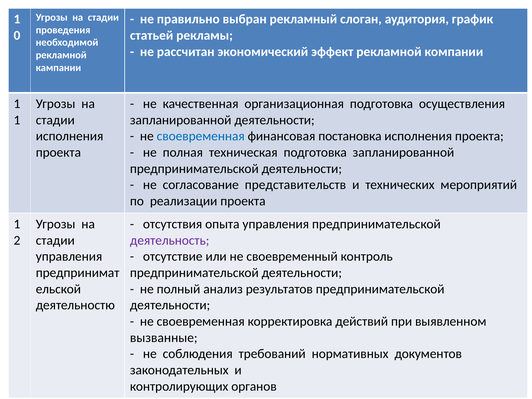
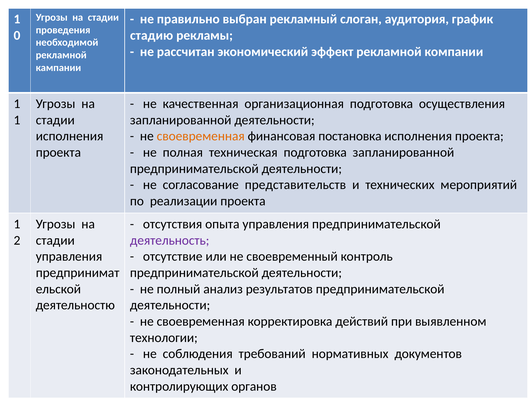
статьей: статьей -> стадию
своевременная at (201, 136) colour: blue -> orange
вызванные: вызванные -> технологии
